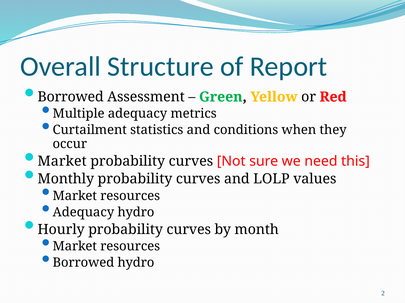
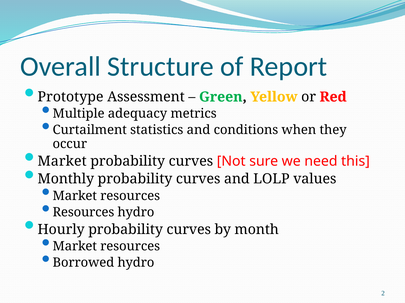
Borrowed at (71, 97): Borrowed -> Prototype
Adequacy at (83, 213): Adequacy -> Resources
